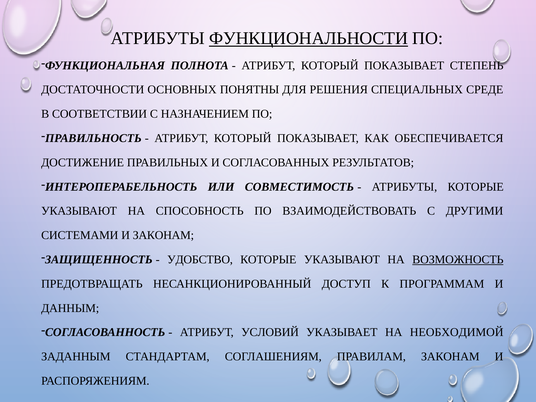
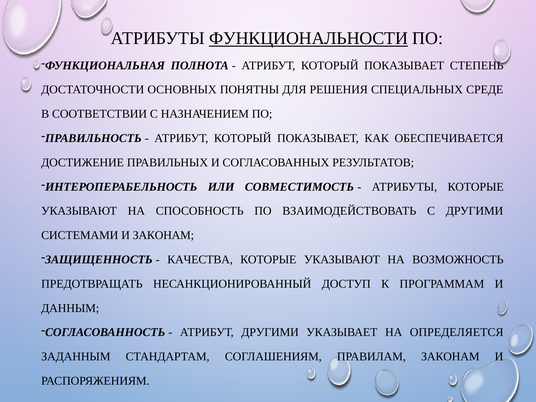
УДОБСТВО: УДОБСТВО -> КАЧЕСТВА
ВОЗМОЖНОСТЬ underline: present -> none
АТРИБУТ УСЛОВИЙ: УСЛОВИЙ -> ДРУГИМИ
НЕОБХОДИМОЙ: НЕОБХОДИМОЙ -> ОПРЕДЕЛЯЕТСЯ
